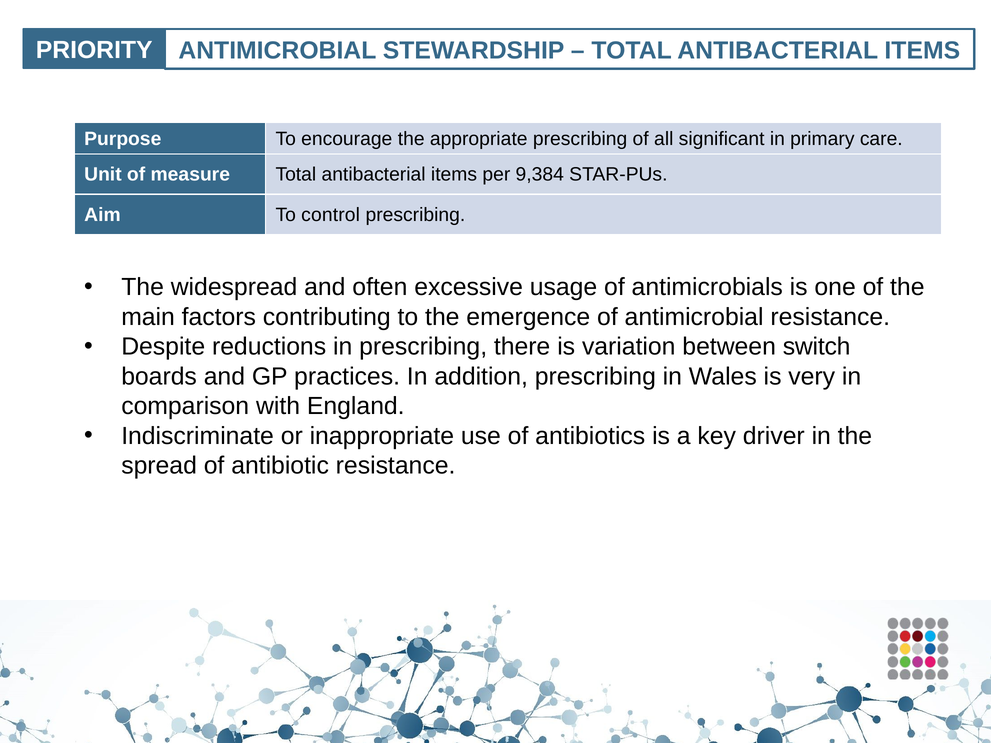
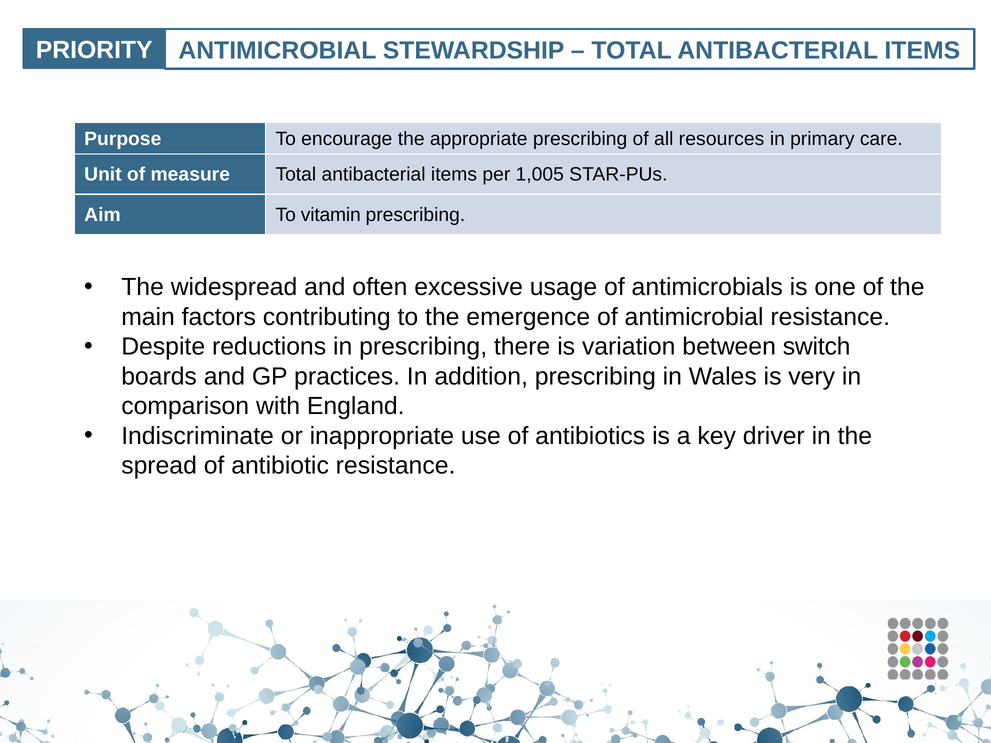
significant: significant -> resources
9,384: 9,384 -> 1,005
control: control -> vitamin
